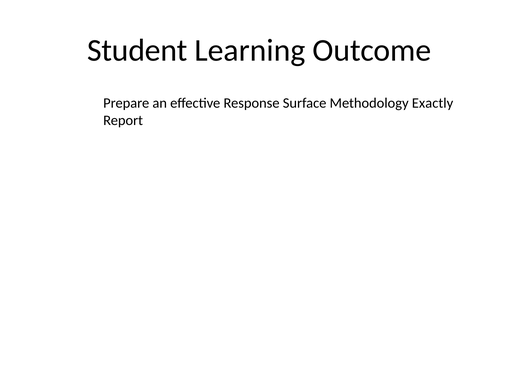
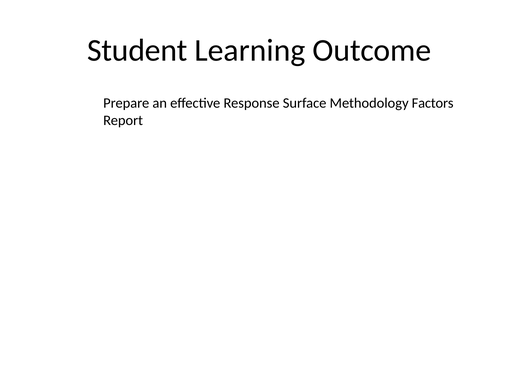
Exactly: Exactly -> Factors
